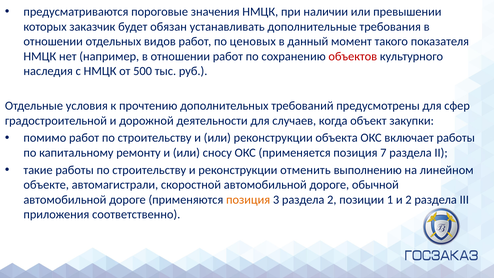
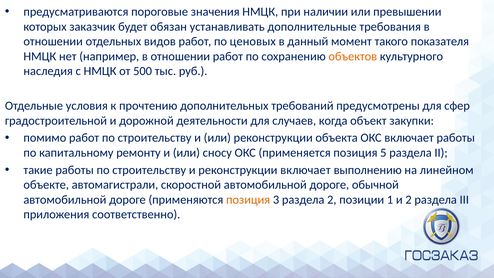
объектов colour: red -> orange
7: 7 -> 5
реконструкции отменить: отменить -> включает
